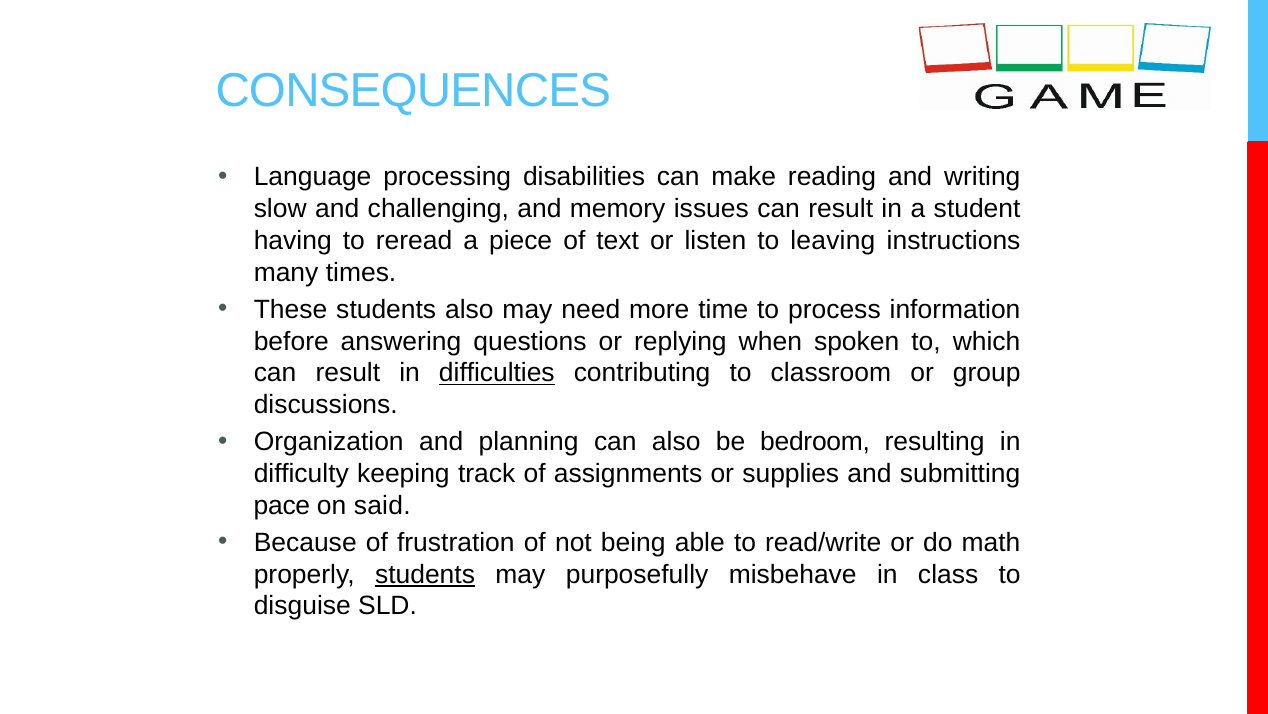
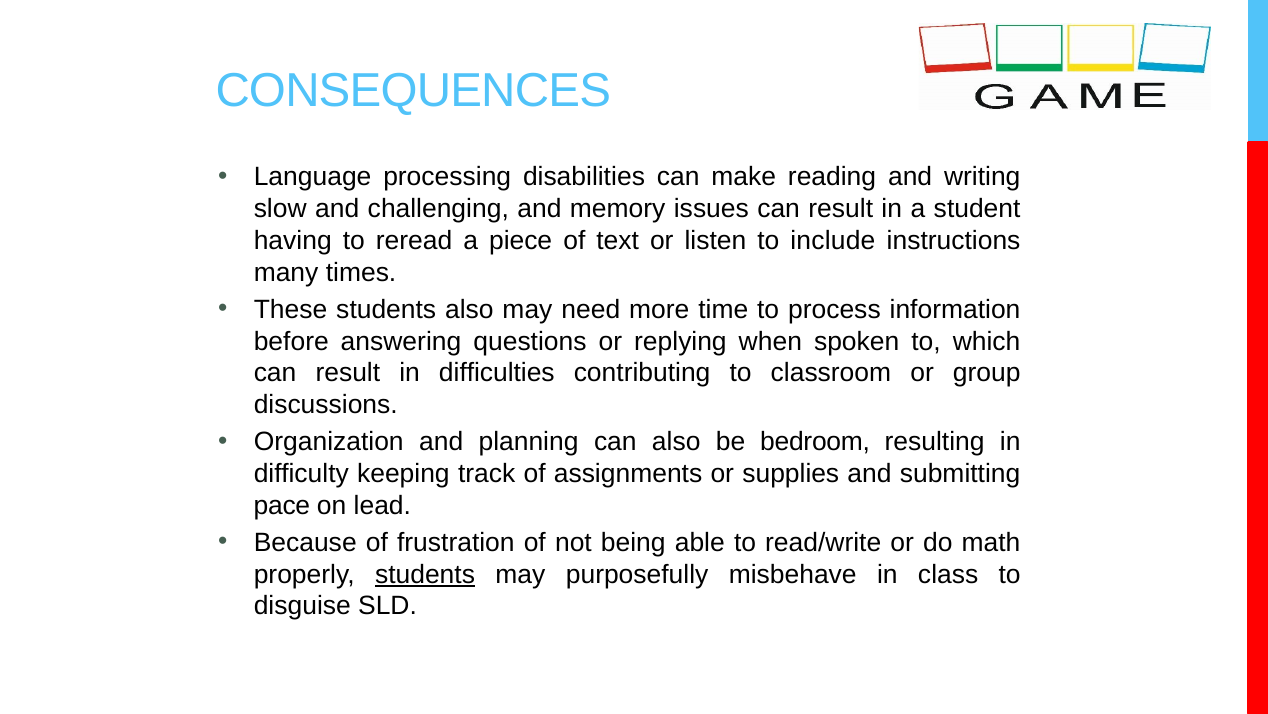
leaving: leaving -> include
difficulties underline: present -> none
said: said -> lead
